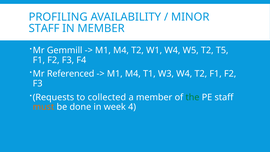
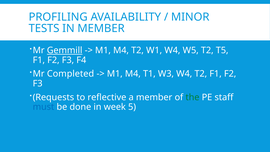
STAFF at (44, 28): STAFF -> TESTS
Gemmill underline: none -> present
Referenced: Referenced -> Completed
collected: collected -> reflective
must colour: orange -> blue
4: 4 -> 5
